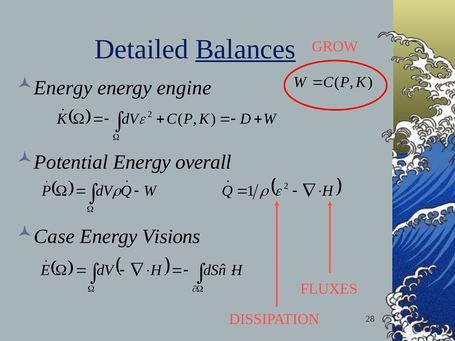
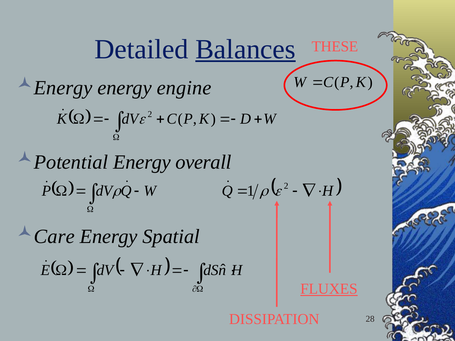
GROW: GROW -> THESE
Case: Case -> Care
Visions: Visions -> Spatial
FLUXES underline: none -> present
